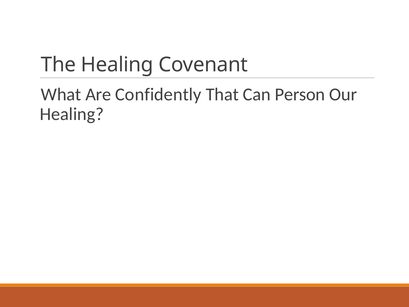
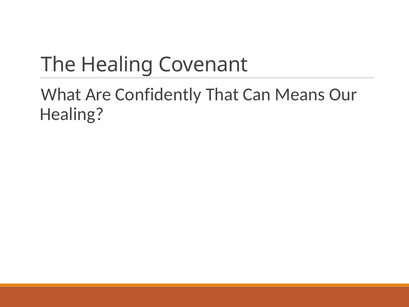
Person: Person -> Means
